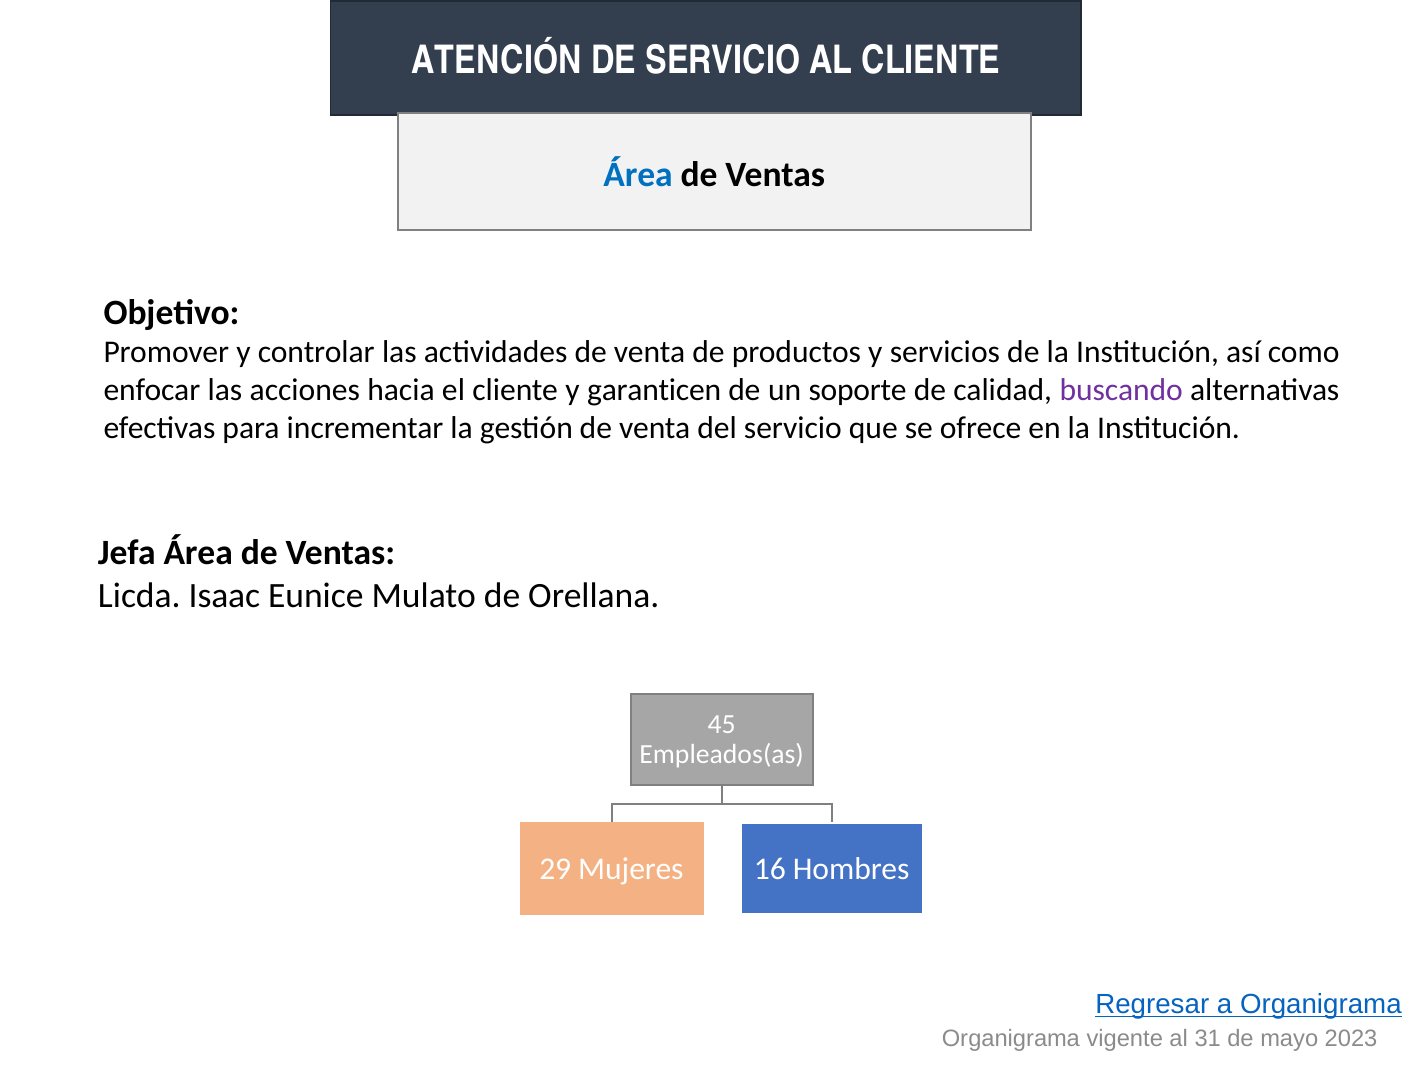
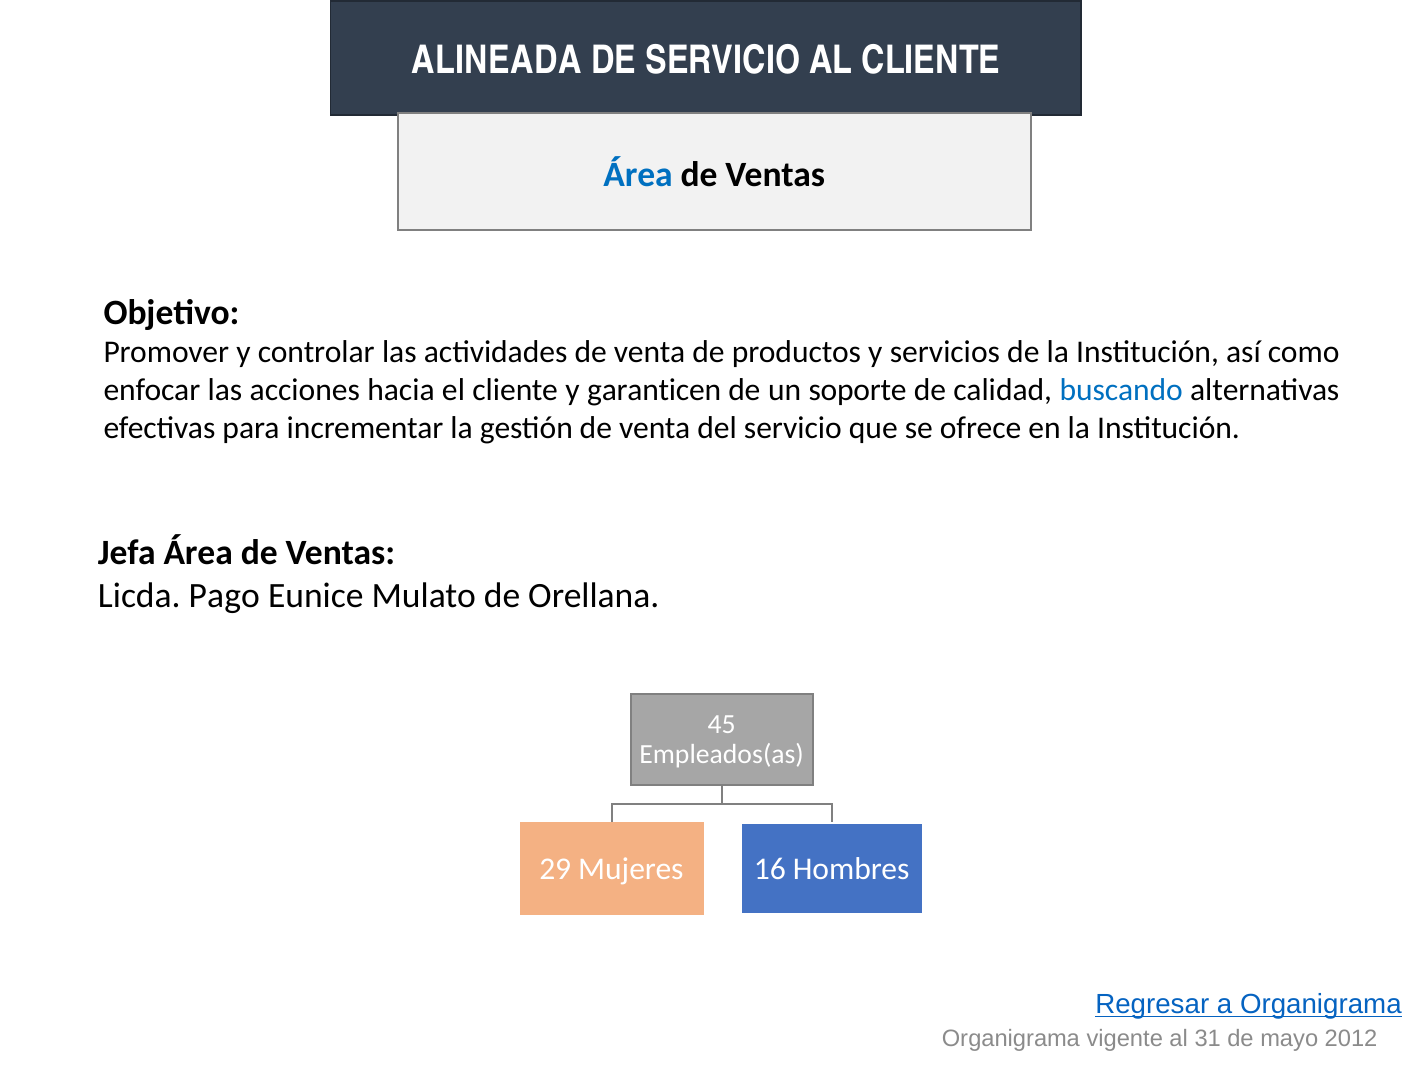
ATENCIÓN: ATENCIÓN -> ALINEADA
buscando colour: purple -> blue
Isaac: Isaac -> Pago
2023: 2023 -> 2012
